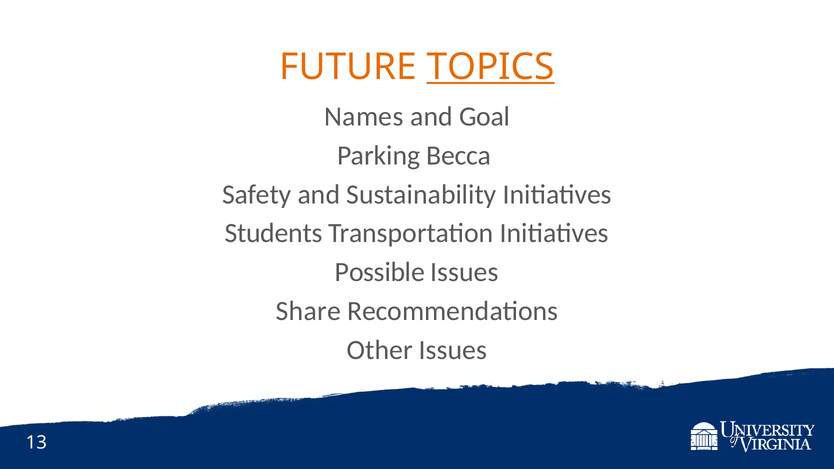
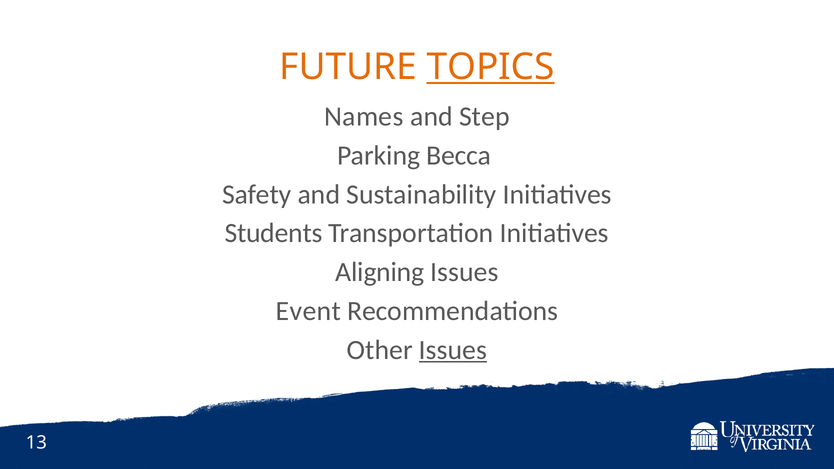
Goal: Goal -> Step
Possible: Possible -> Aligning
Share: Share -> Event
Issues at (453, 350) underline: none -> present
